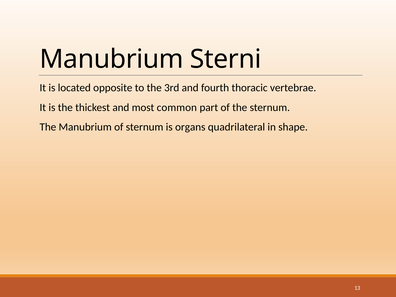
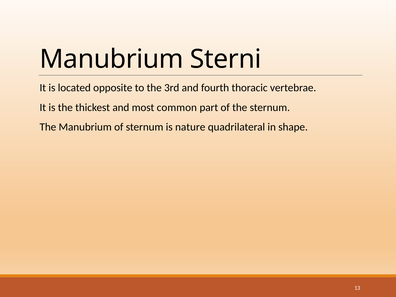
organs: organs -> nature
